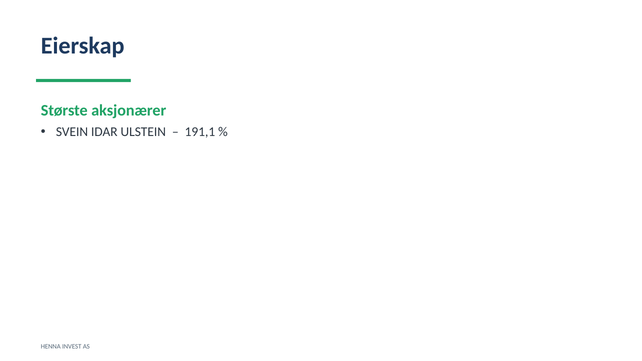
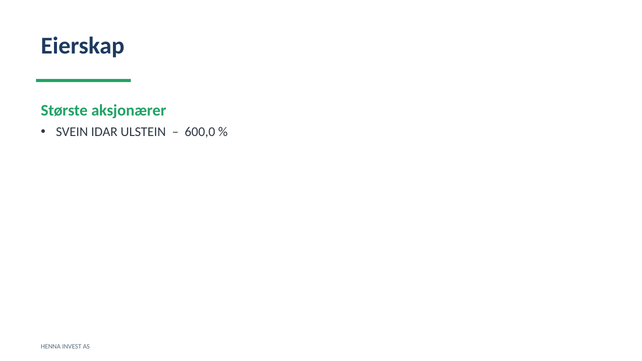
191,1: 191,1 -> 600,0
